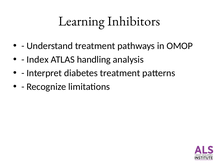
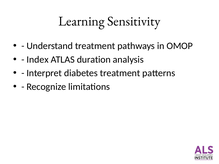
Inhibitors: Inhibitors -> Sensitivity
handling: handling -> duration
